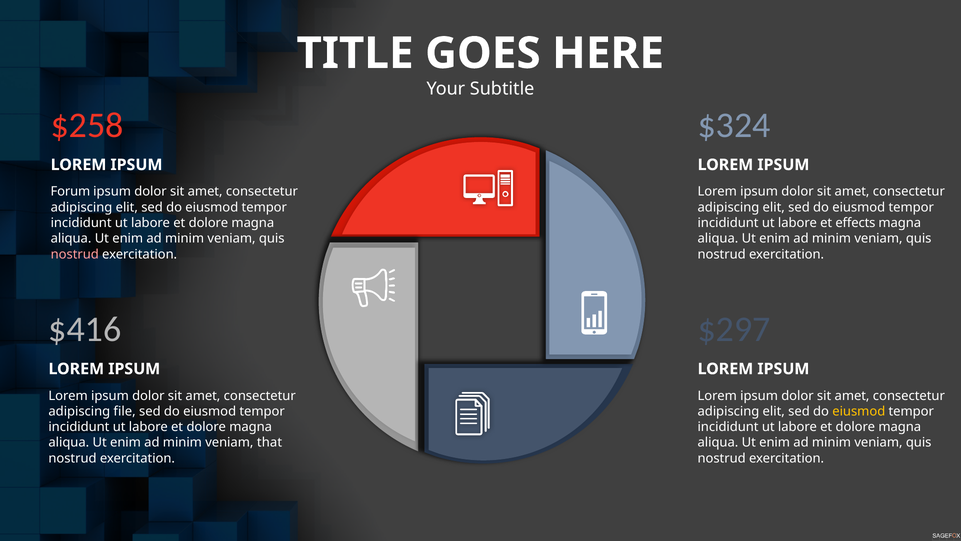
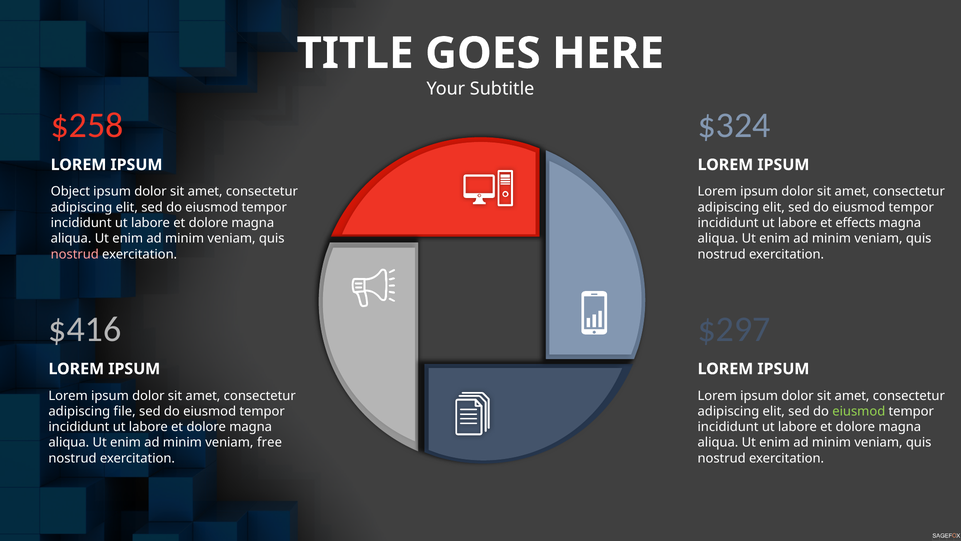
Forum: Forum -> Object
eiusmod at (859, 411) colour: yellow -> light green
that: that -> free
